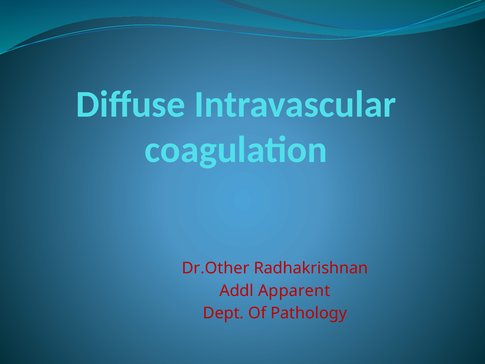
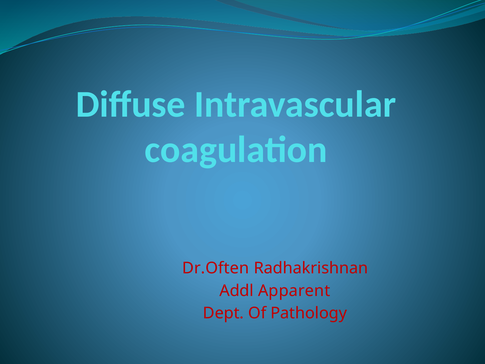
Dr.Other: Dr.Other -> Dr.Often
